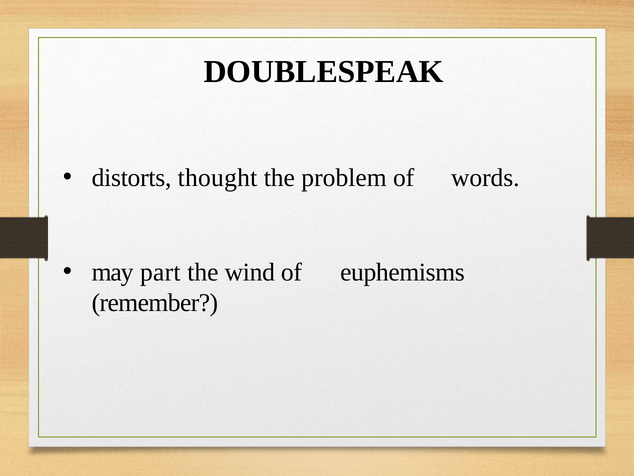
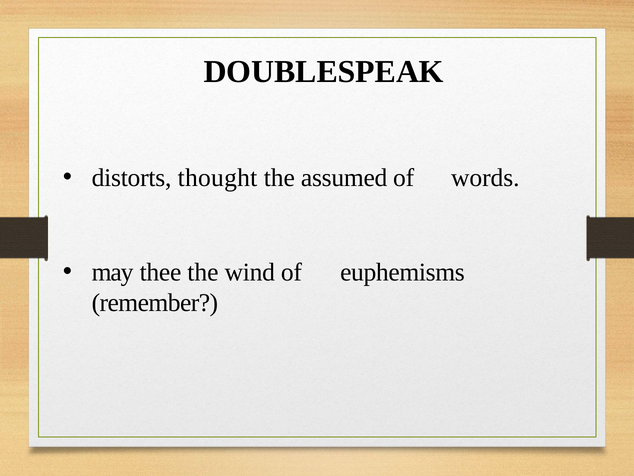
problem: problem -> assumed
part: part -> thee
